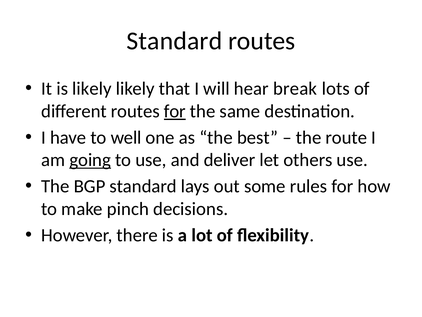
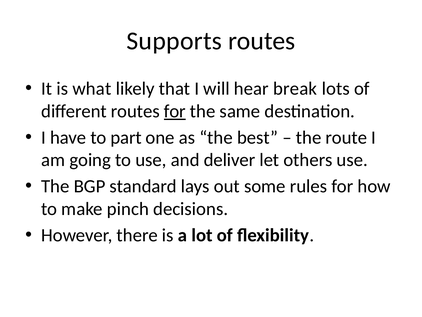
Standard at (174, 41): Standard -> Supports
is likely: likely -> what
well: well -> part
going underline: present -> none
